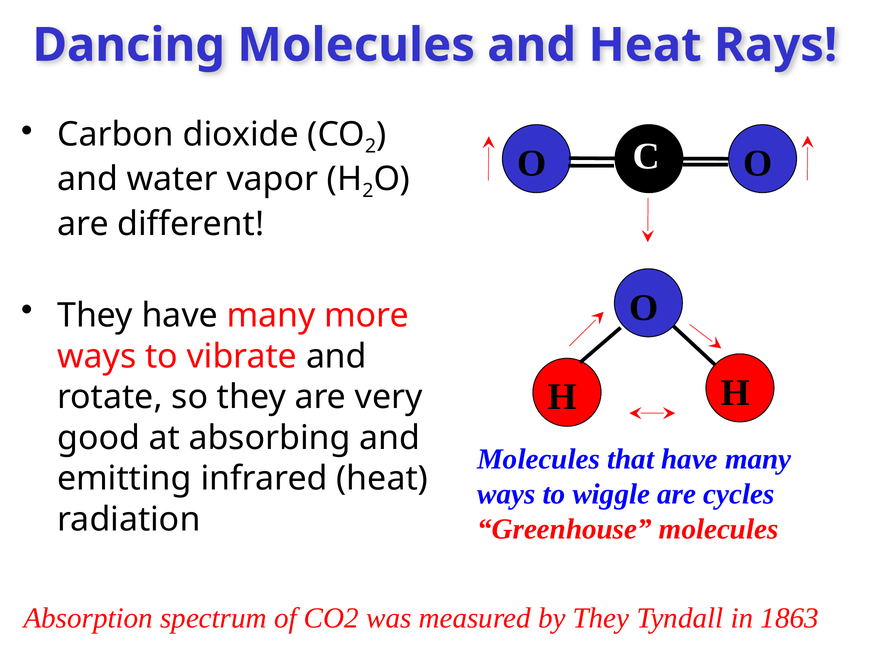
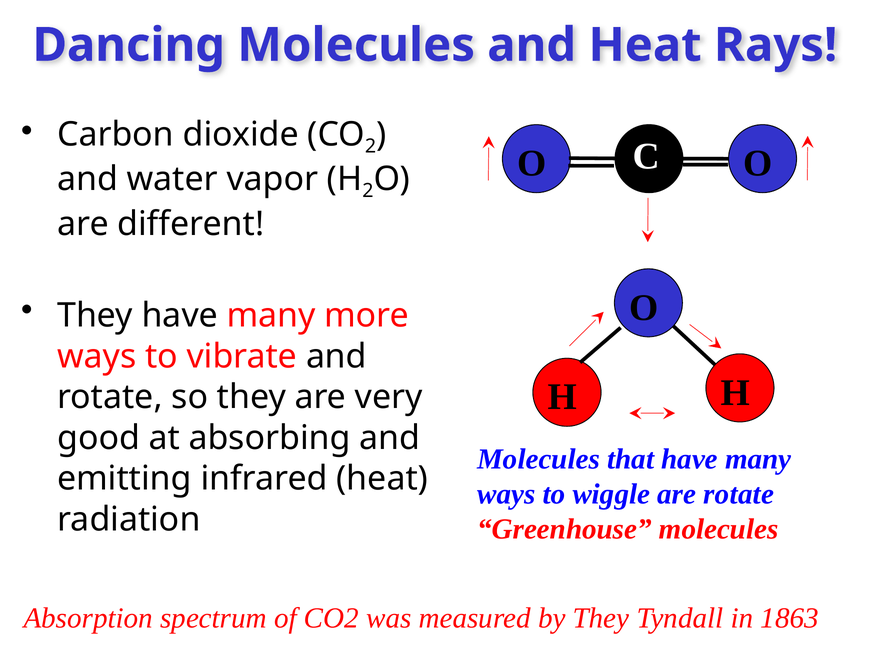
are cycles: cycles -> rotate
